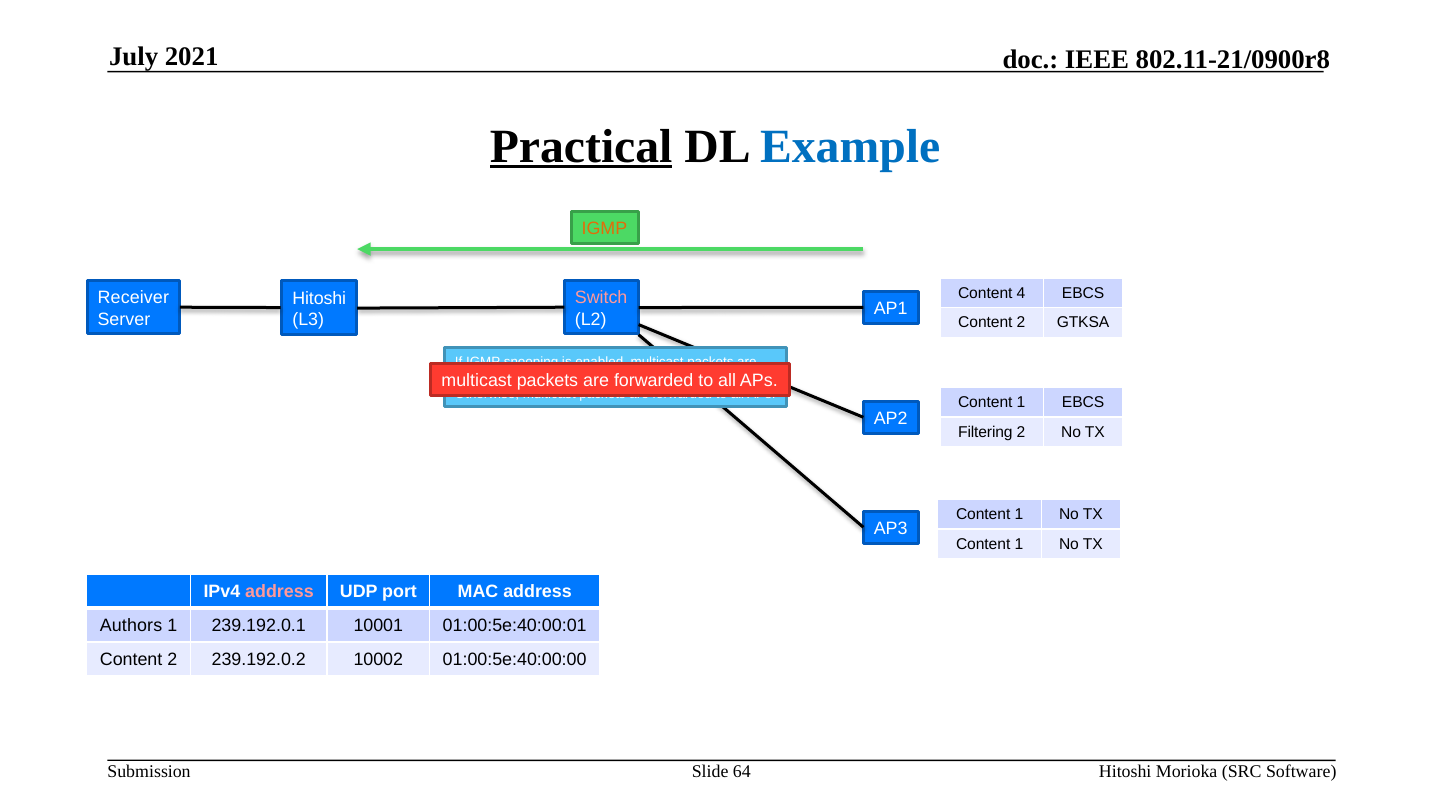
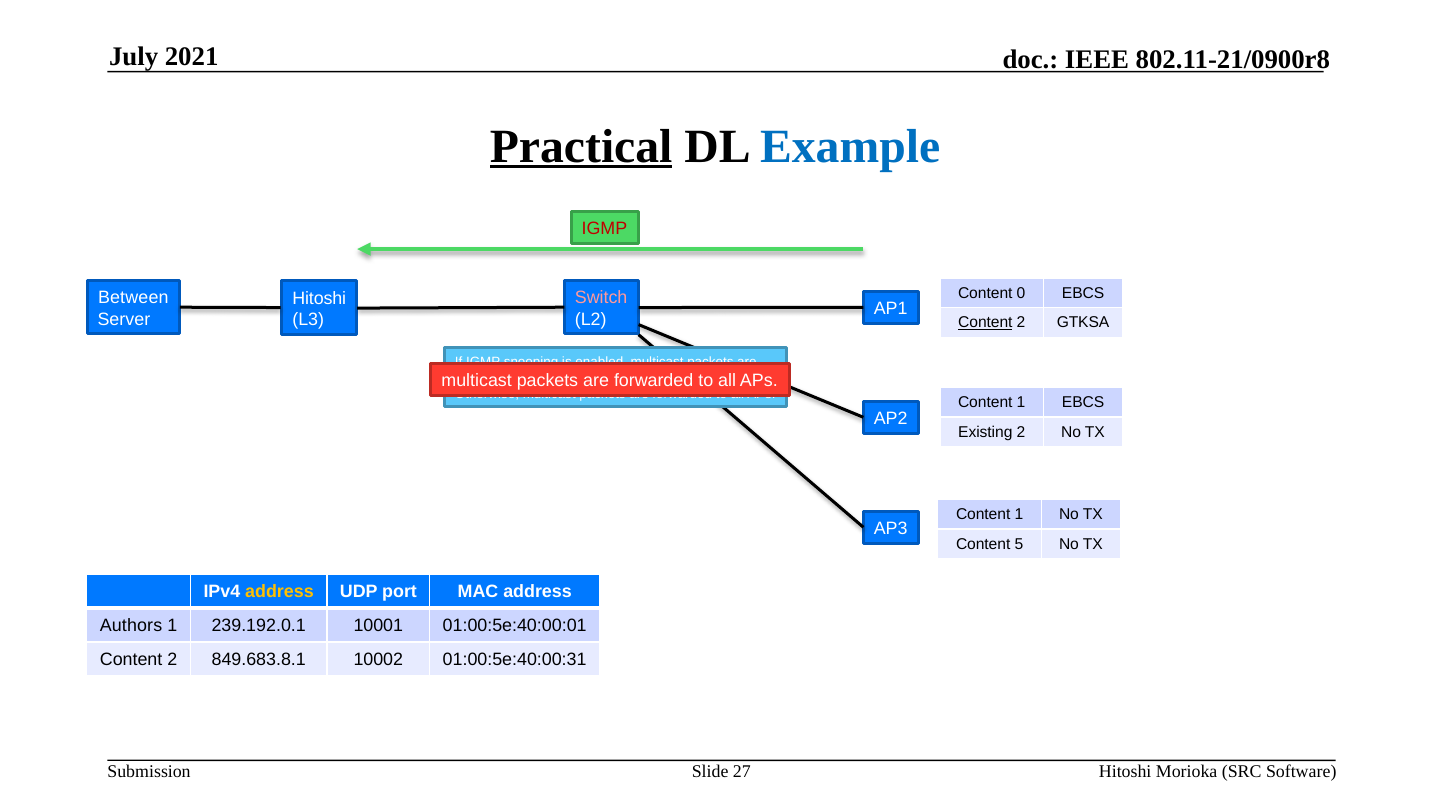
IGMP at (604, 229) colour: orange -> red
4: 4 -> 0
Receiver: Receiver -> Between
Content at (985, 323) underline: none -> present
Filtering: Filtering -> Existing
1 at (1019, 544): 1 -> 5
address at (279, 592) colour: pink -> yellow
239.192.0.2: 239.192.0.2 -> 849.683.8.1
01:00:5e:40:00:00: 01:00:5e:40:00:00 -> 01:00:5e:40:00:31
64: 64 -> 27
